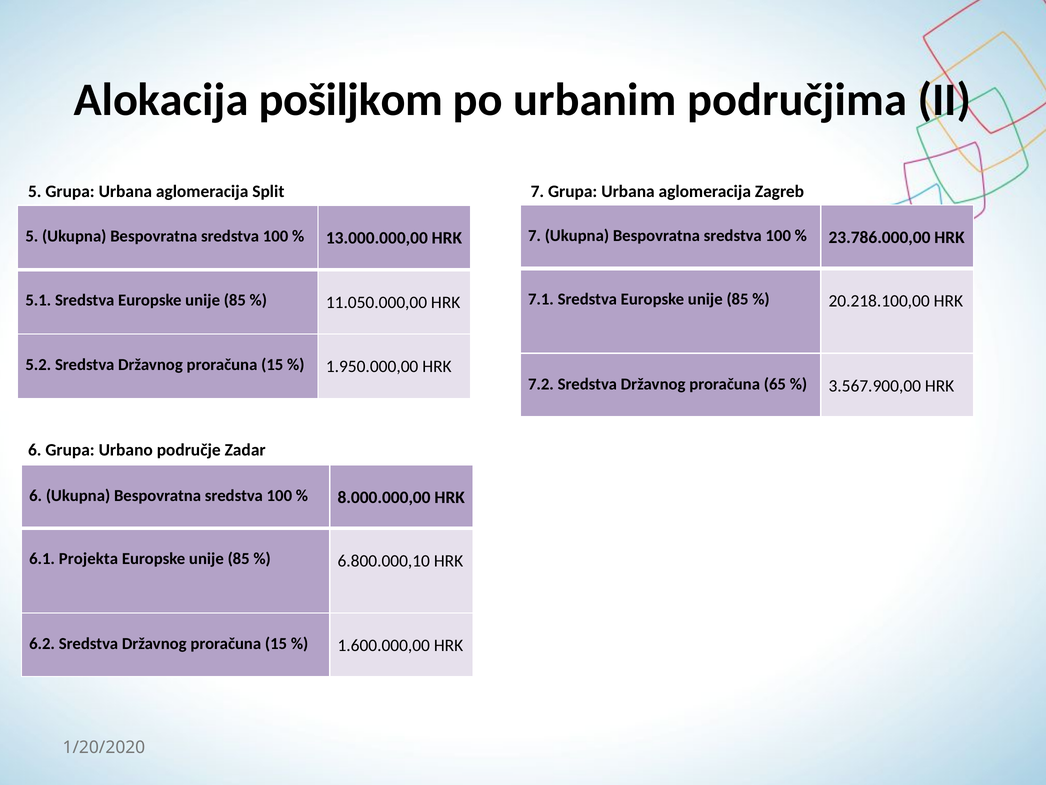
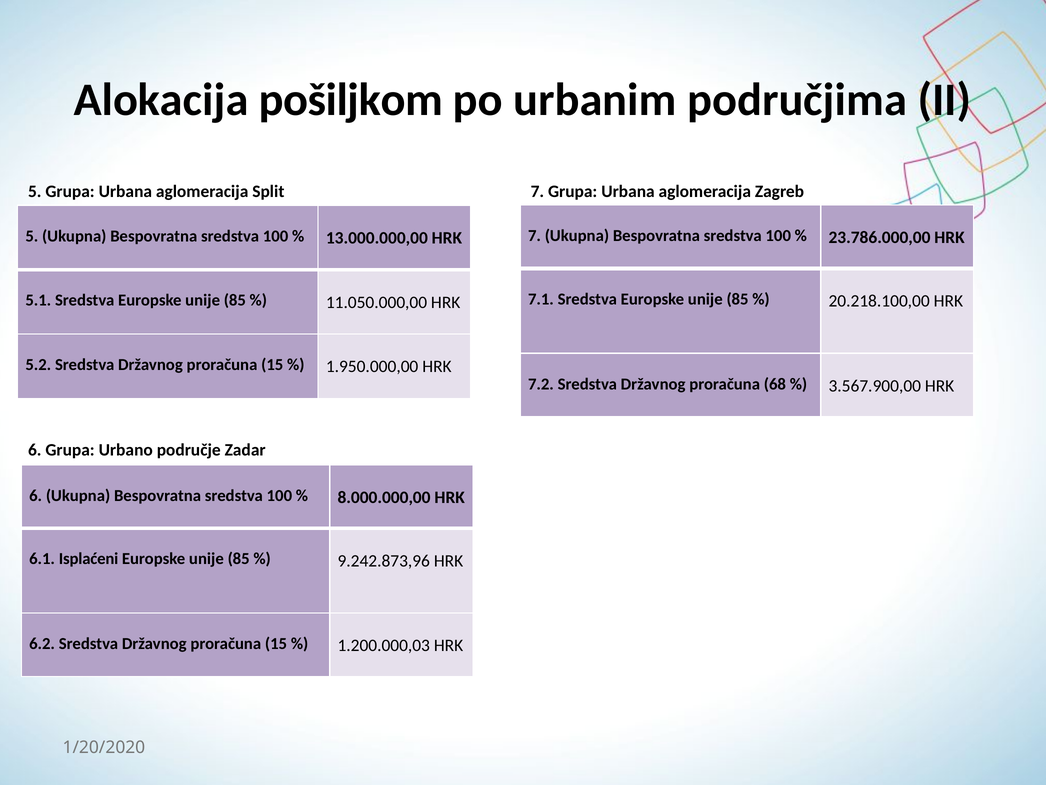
65: 65 -> 68
Projekta: Projekta -> Isplaćeni
6.800.000,10: 6.800.000,10 -> 9.242.873,96
1.600.000,00: 1.600.000,00 -> 1.200.000,03
